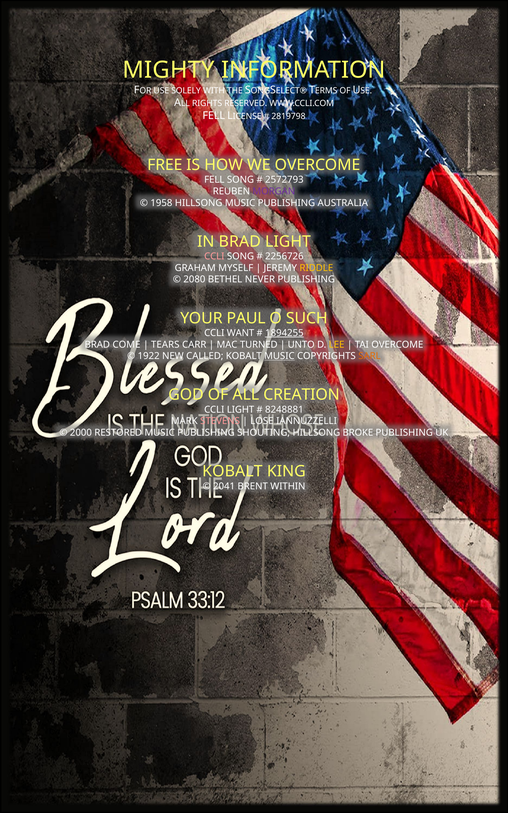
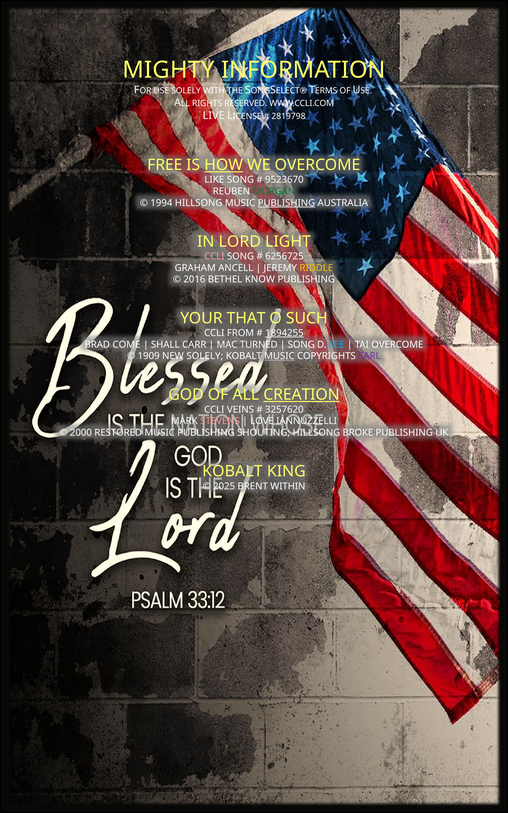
FELL at (214, 116): FELL -> LIVE
HOW underline: none -> present
FELL at (214, 180): FELL -> LIKE
2572793: 2572793 -> 9523670
MORGAN colour: purple -> green
1958: 1958 -> 1994
PUBLISHING at (286, 203) underline: none -> present
IN BRAD: BRAD -> LORD
2256726: 2256726 -> 6256725
MYSELF: MYSELF -> ANCELL
2080: 2080 -> 2016
NEVER: NEVER -> KNOW
PAUL: PAUL -> THAT
WANT: WANT -> FROM
TEARS: TEARS -> SHALL
UNTO at (301, 344): UNTO -> SONG
LEE colour: yellow -> light blue
1922: 1922 -> 1909
NEW CALLED: CALLED -> SOLELY
SARL colour: orange -> purple
CREATION underline: none -> present
CCLI LIGHT: LIGHT -> VEINS
8248881: 8248881 -> 3257620
LOSE: LOSE -> LOVE
2041: 2041 -> 2025
